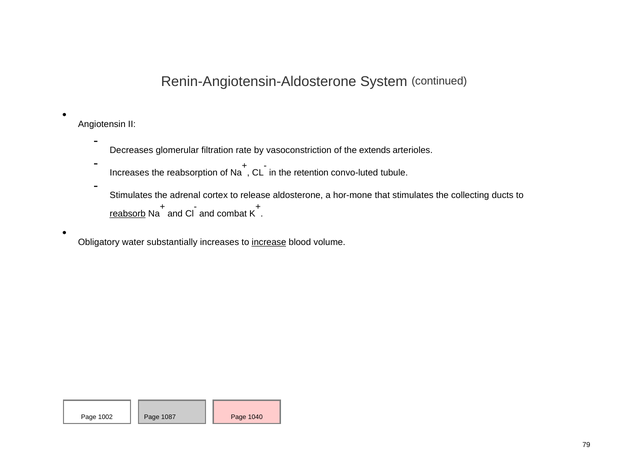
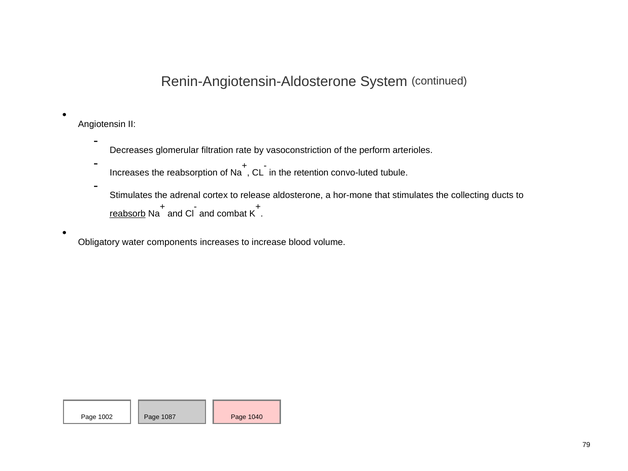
extends: extends -> perform
substantially: substantially -> components
increase underline: present -> none
